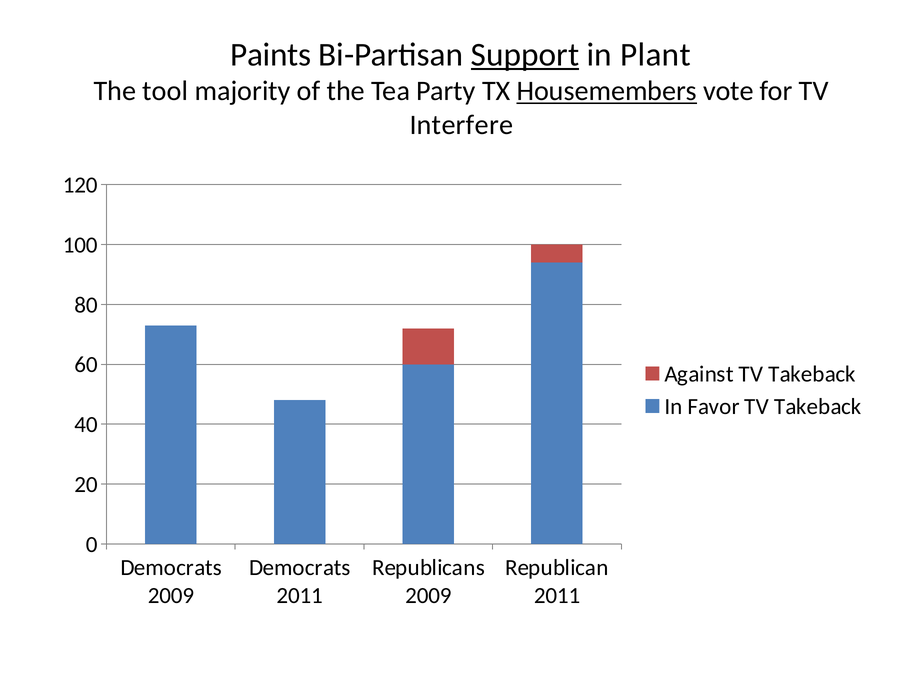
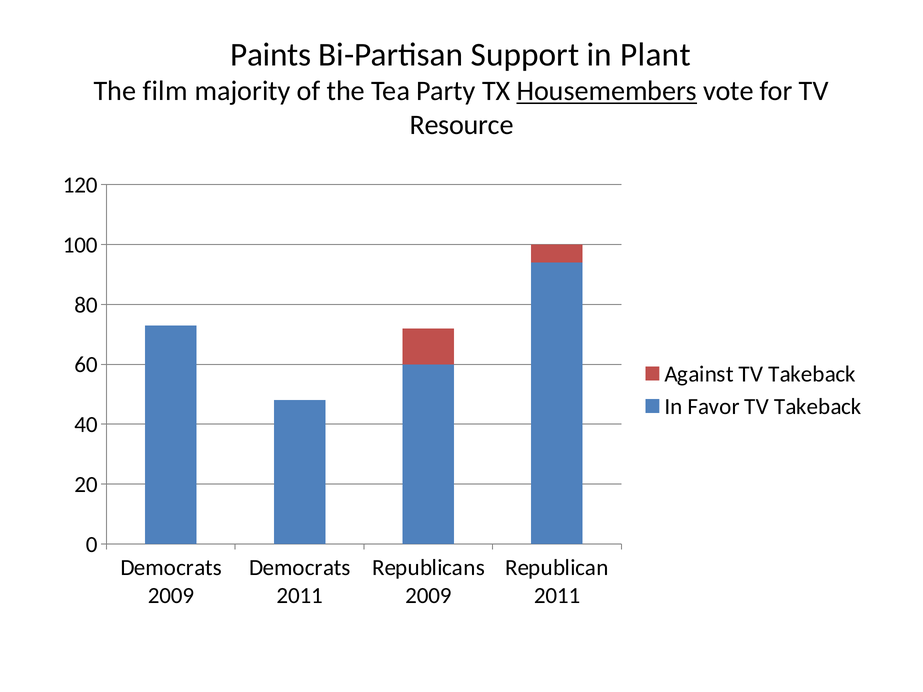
Support underline: present -> none
tool: tool -> film
Interfere: Interfere -> Resource
